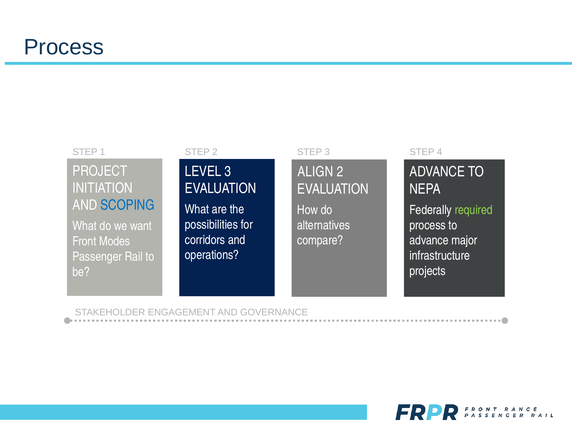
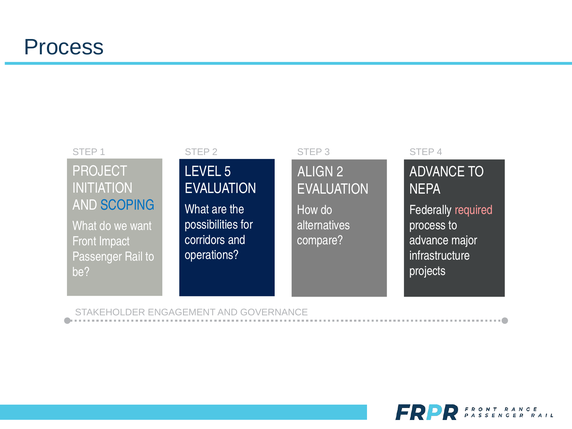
LEVEL 3: 3 -> 5
required colour: light green -> pink
Modes: Modes -> Impact
